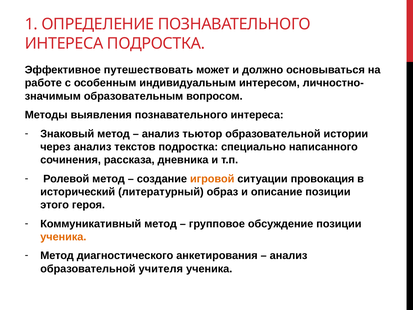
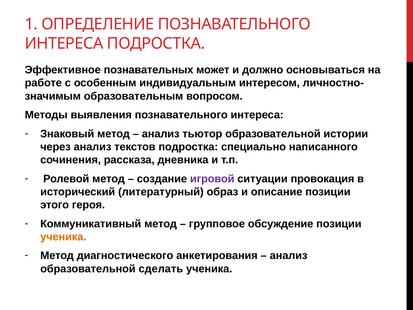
путешествовать: путешествовать -> познавательных
игровой colour: orange -> purple
учителя: учителя -> сделать
